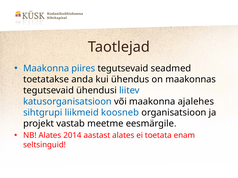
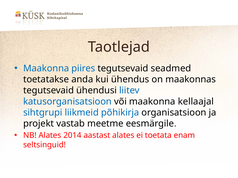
ajalehes: ajalehes -> kellaajal
koosneb: koosneb -> põhikirja
